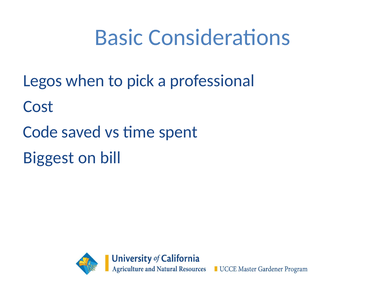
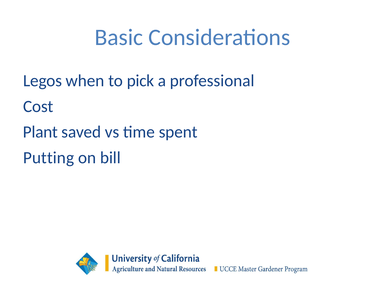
Code: Code -> Plant
Biggest: Biggest -> Putting
